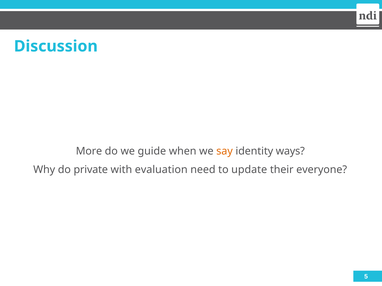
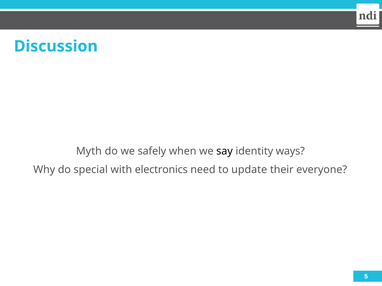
More: More -> Myth
guide: guide -> safely
say colour: orange -> black
private: private -> special
evaluation: evaluation -> electronics
